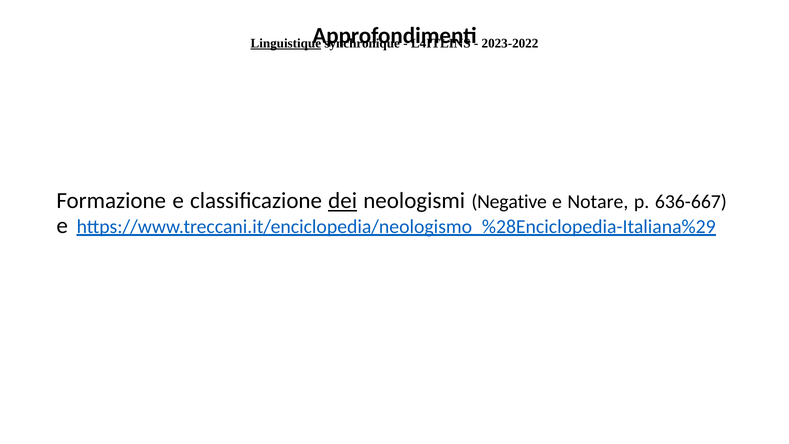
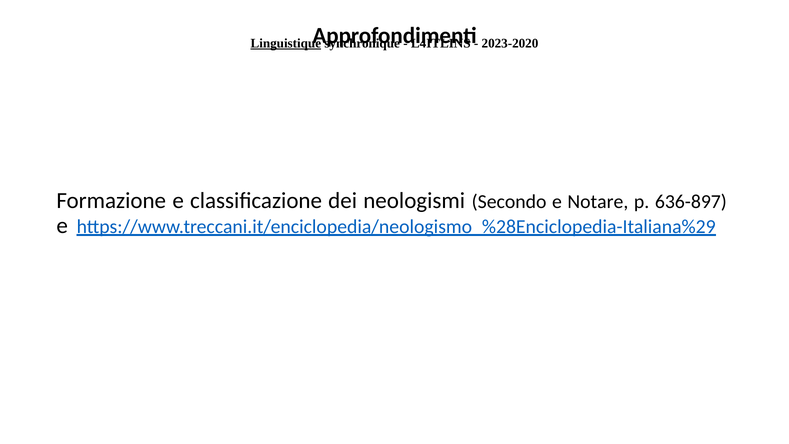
2023-2022: 2023-2022 -> 2023-2020
dei underline: present -> none
Negative: Negative -> Secondo
636-667: 636-667 -> 636-897
